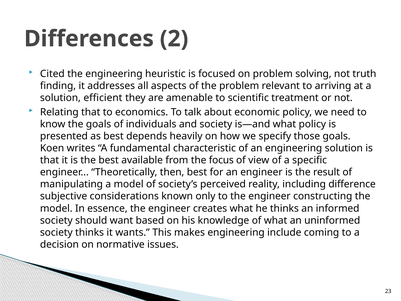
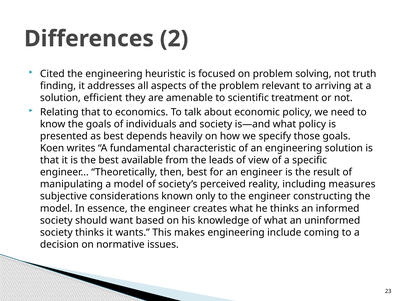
focus: focus -> leads
difference: difference -> measures
